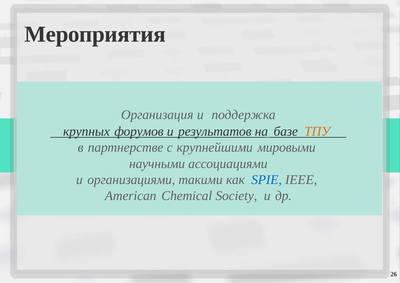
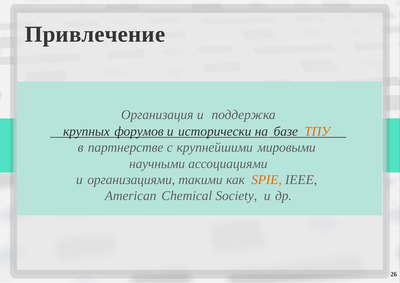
Мероприятия: Мероприятия -> Привлечение
результатов: результатов -> исторически
SPIE colour: blue -> orange
